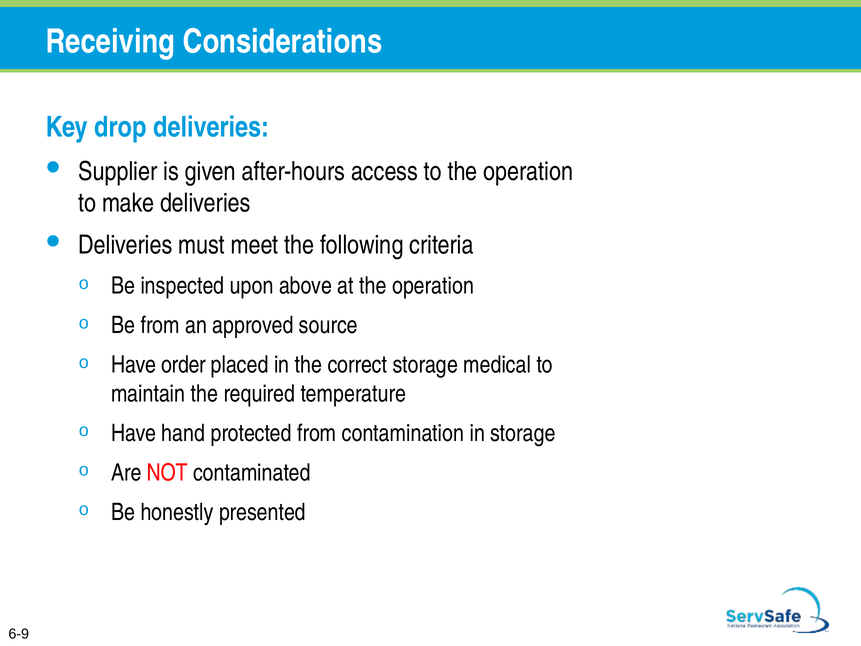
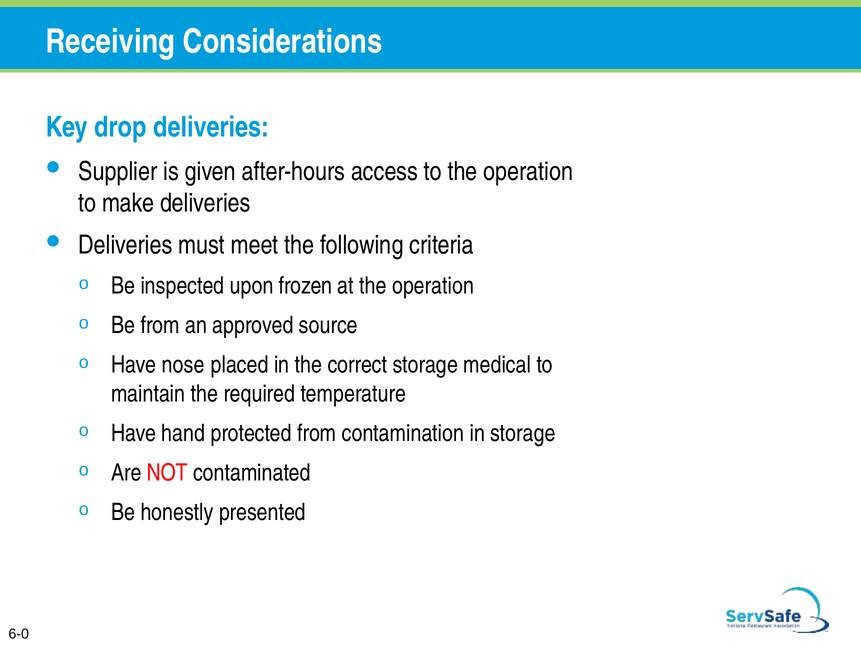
above: above -> frozen
order: order -> nose
6-9: 6-9 -> 6-0
